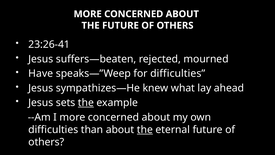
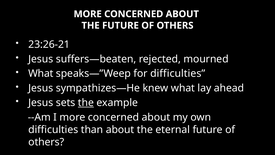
23:26-41: 23:26-41 -> 23:26-21
Have at (41, 73): Have -> What
the at (145, 129) underline: present -> none
